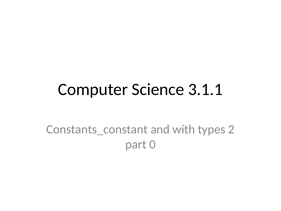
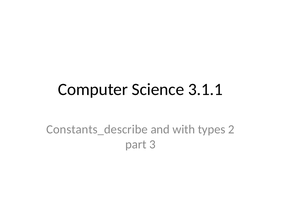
Constants_constant: Constants_constant -> Constants_describe
0: 0 -> 3
